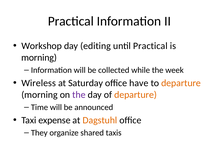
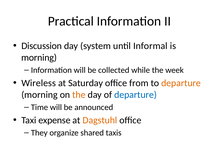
Workshop: Workshop -> Discussion
editing: editing -> system
until Practical: Practical -> Informal
have: have -> from
the at (79, 95) colour: purple -> orange
departure at (136, 95) colour: orange -> blue
